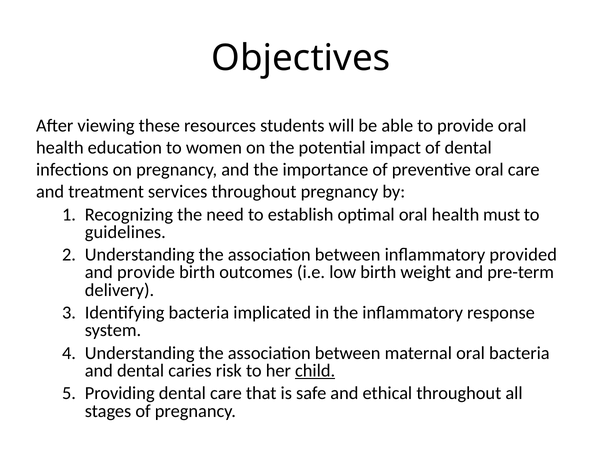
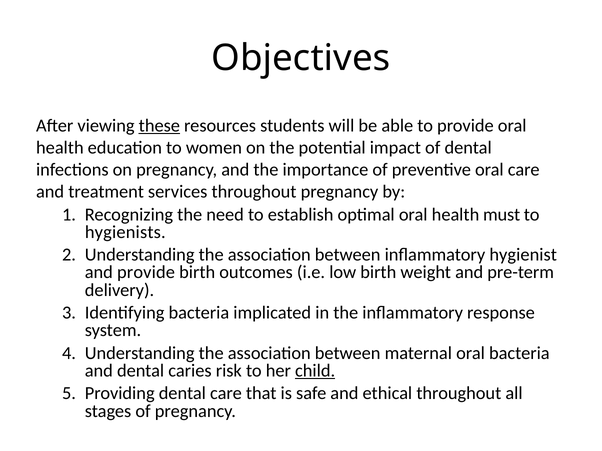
these underline: none -> present
guidelines: guidelines -> hygienists
provided: provided -> hygienist
